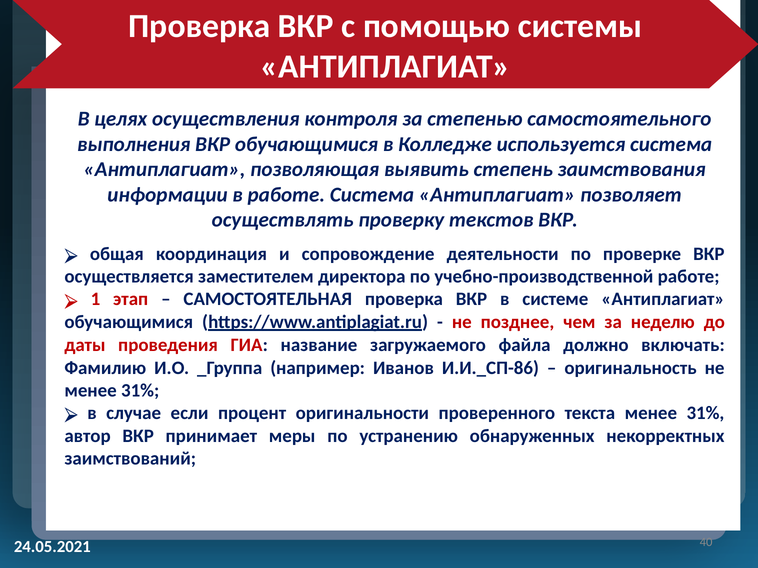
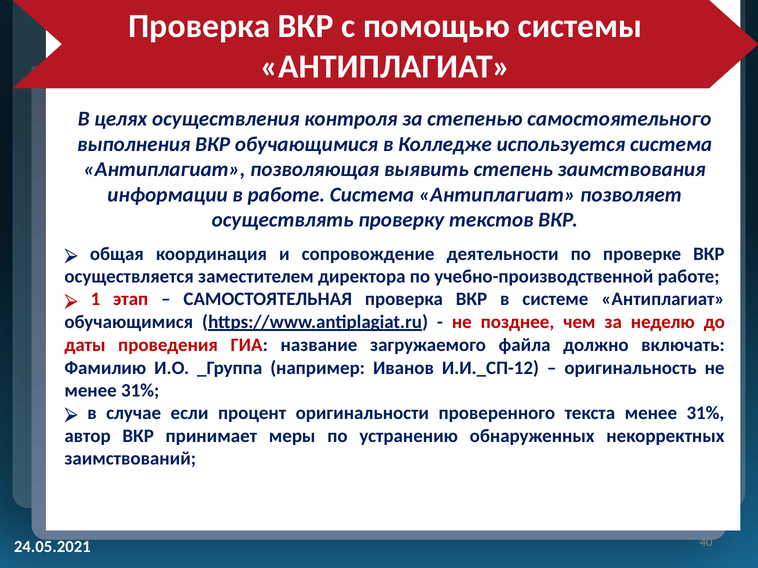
И.И._СП-86: И.И._СП-86 -> И.И._СП-12
